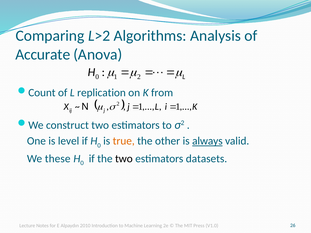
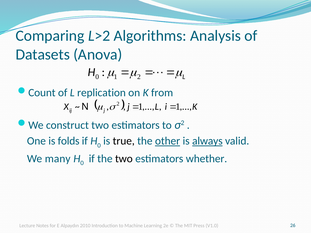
Accurate: Accurate -> Datasets
level: level -> folds
true colour: orange -> black
other underline: none -> present
these: these -> many
datasets: datasets -> whether
